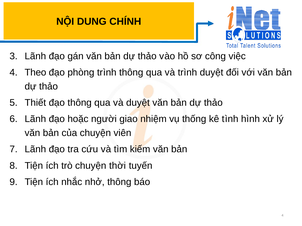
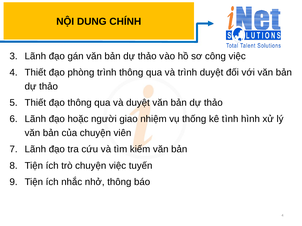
4 Theo: Theo -> Thiết
chuyện thời: thời -> việc
